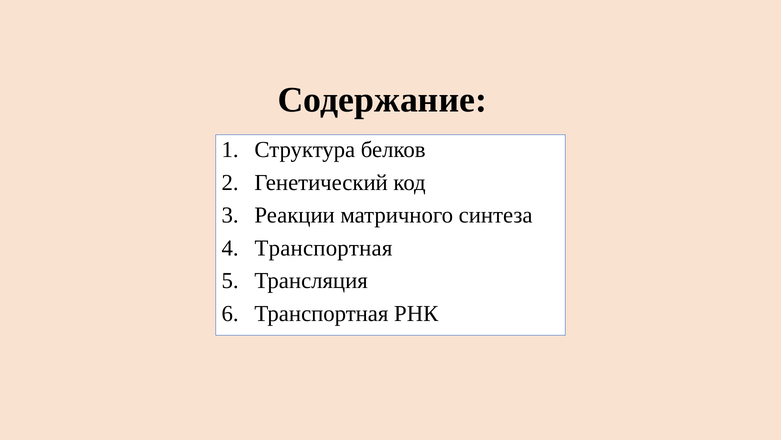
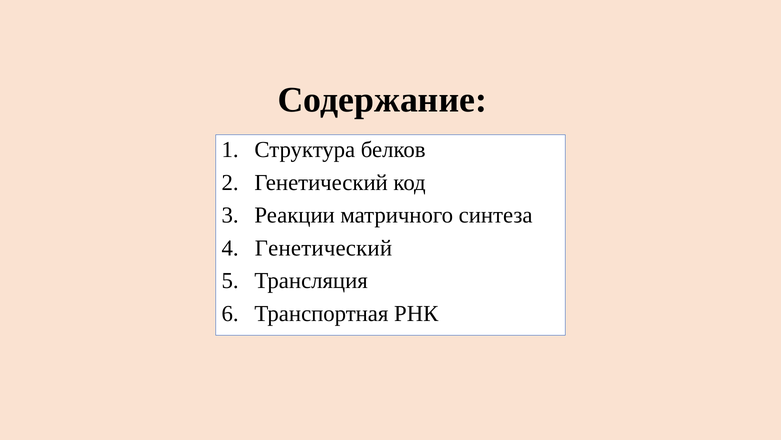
Транспортная at (323, 248): Транспортная -> Генетический
